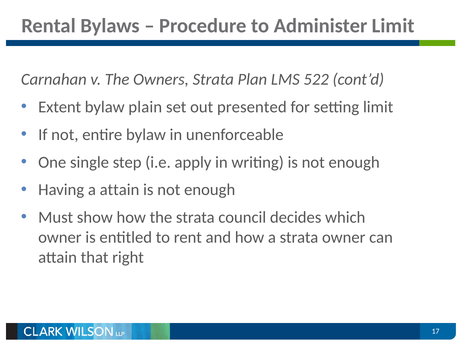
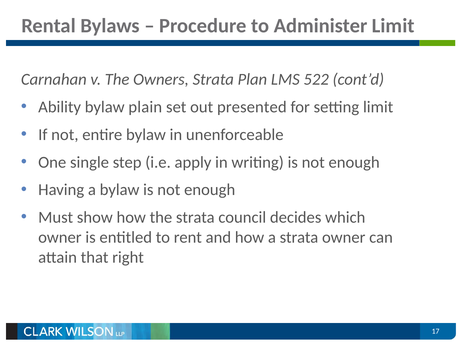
Extent: Extent -> Ability
a attain: attain -> bylaw
